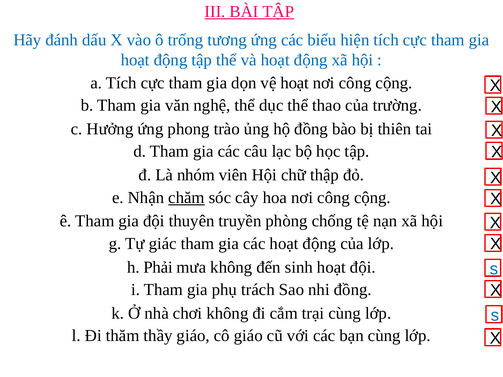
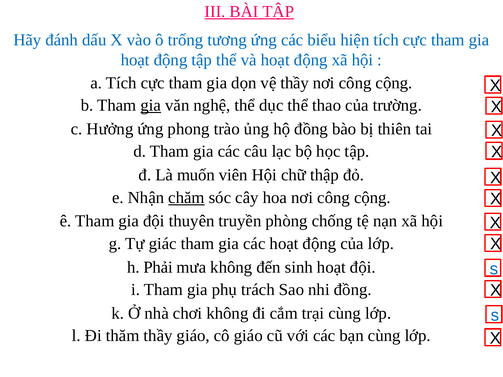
vệ hoạt: hoạt -> thầy
gia at (151, 105) underline: none -> present
nhóm: nhóm -> muốn
